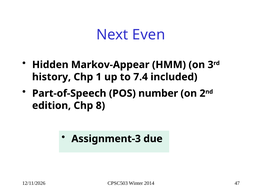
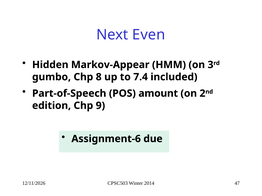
history: history -> gumbo
1: 1 -> 8
number: number -> amount
8: 8 -> 9
Assignment-3: Assignment-3 -> Assignment-6
